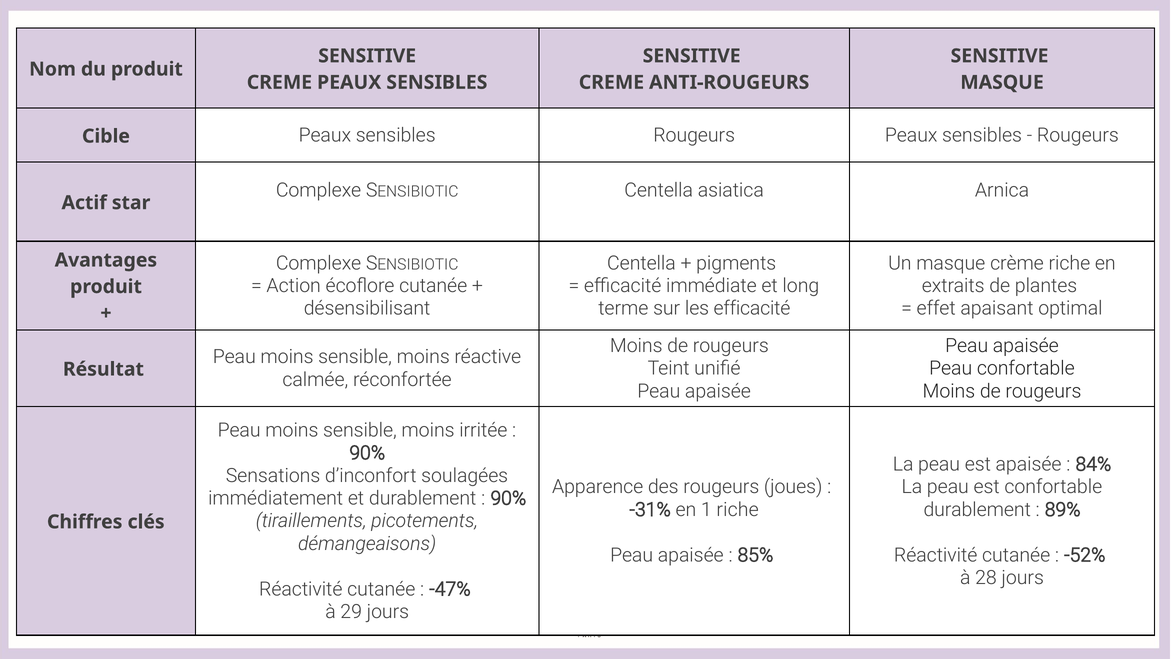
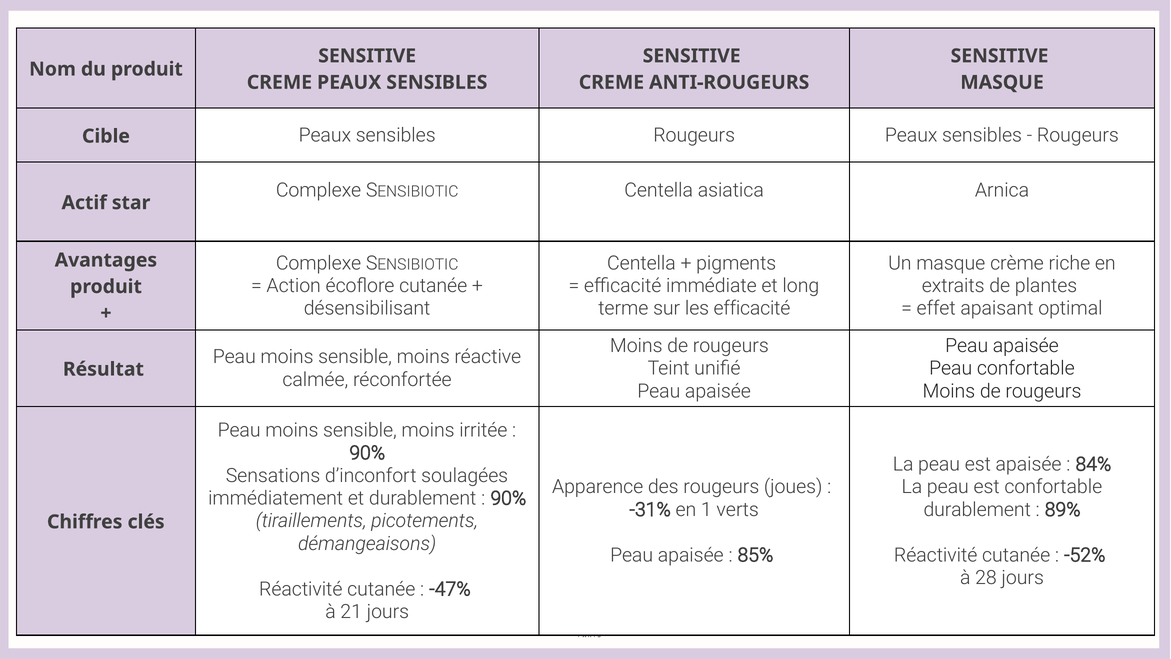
1 riche: riche -> verts
29: 29 -> 21
